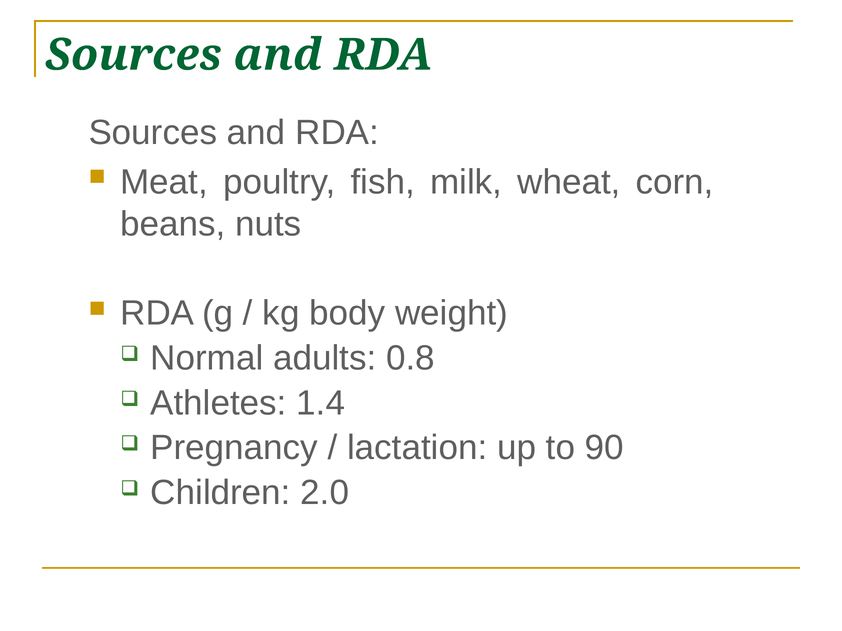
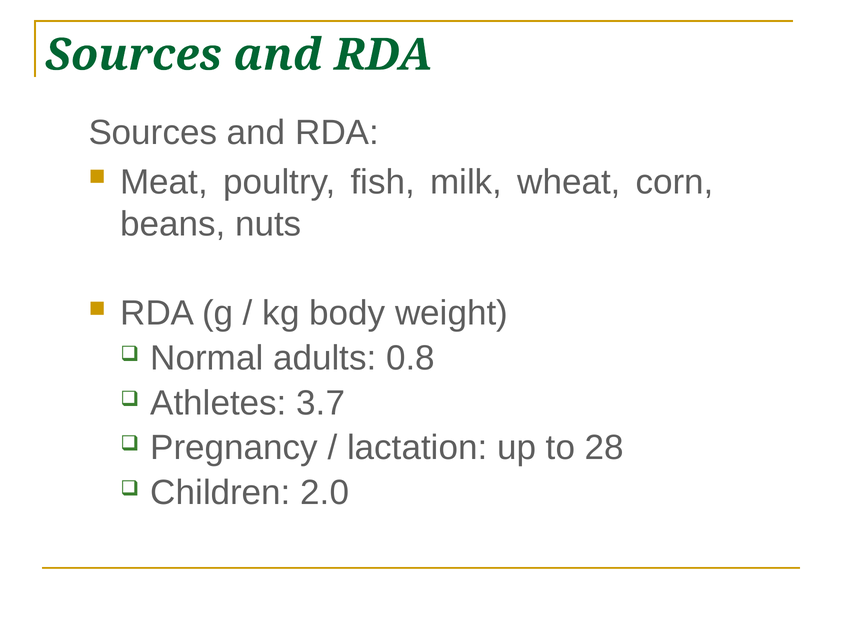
1.4: 1.4 -> 3.7
90: 90 -> 28
